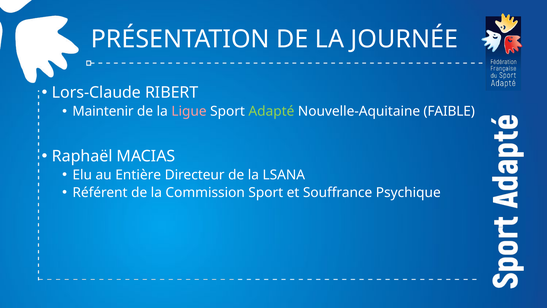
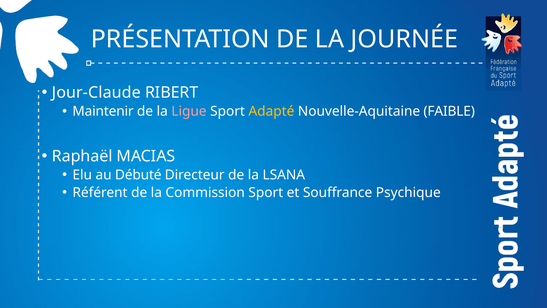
Lors-Claude: Lors-Claude -> Jour-Claude
Adapté colour: light green -> yellow
Entière: Entière -> Débuté
